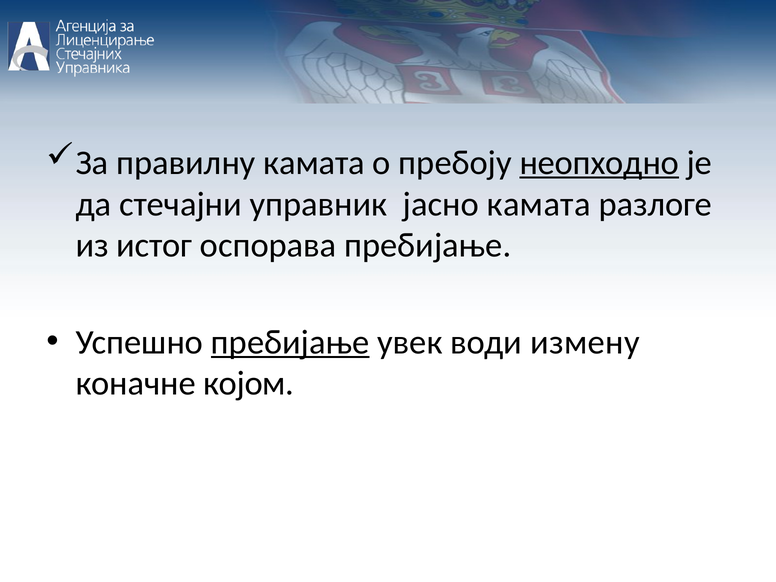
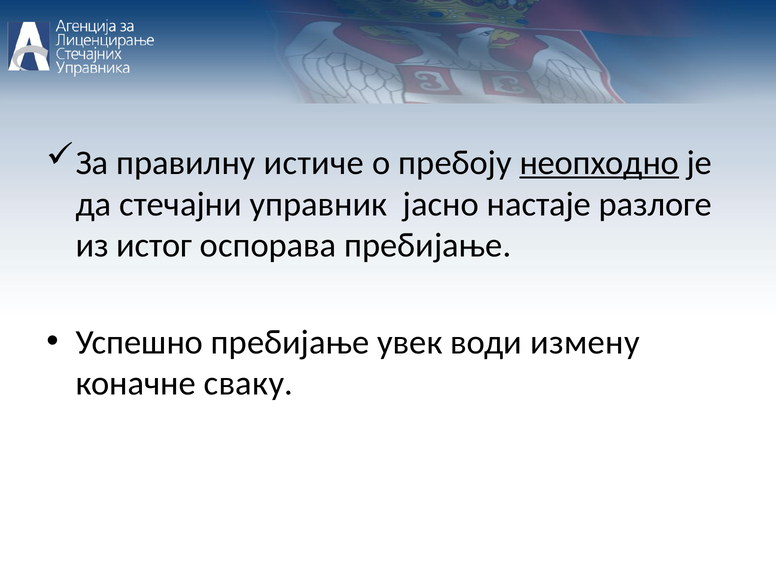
правилну камата: камата -> истиче
јасно камата: камата -> настаје
пребијање at (290, 342) underline: present -> none
којом: којом -> сваку
